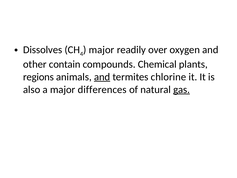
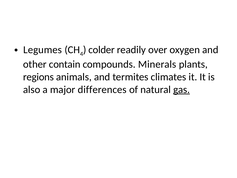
Dissolves: Dissolves -> Legumes
major at (102, 50): major -> colder
Chemical: Chemical -> Minerals
and at (102, 77) underline: present -> none
chlorine: chlorine -> climates
